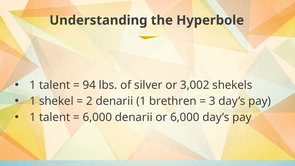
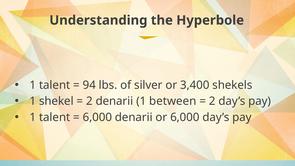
3,002: 3,002 -> 3,400
brethren: brethren -> between
3 at (212, 101): 3 -> 2
